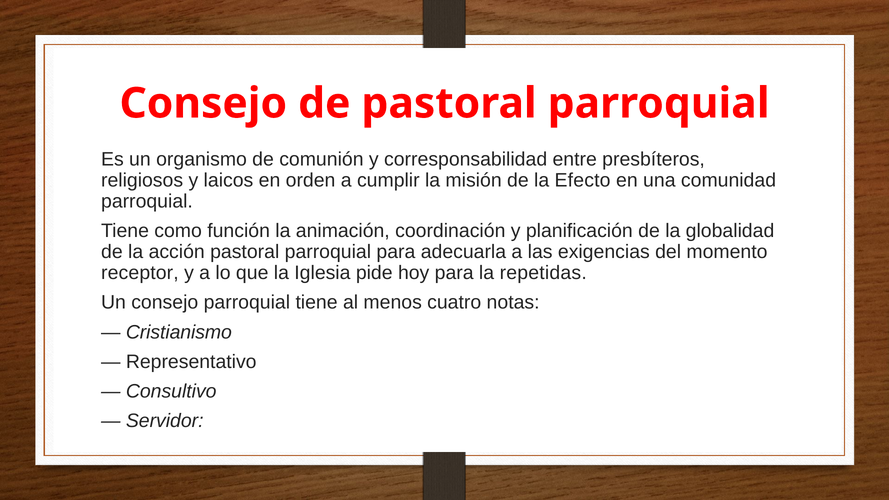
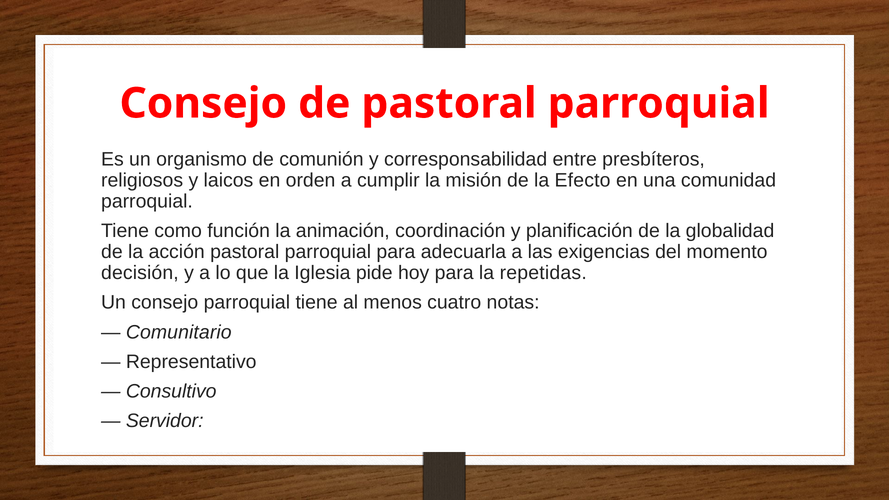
receptor: receptor -> decisión
Cristianismo: Cristianismo -> Comunitario
